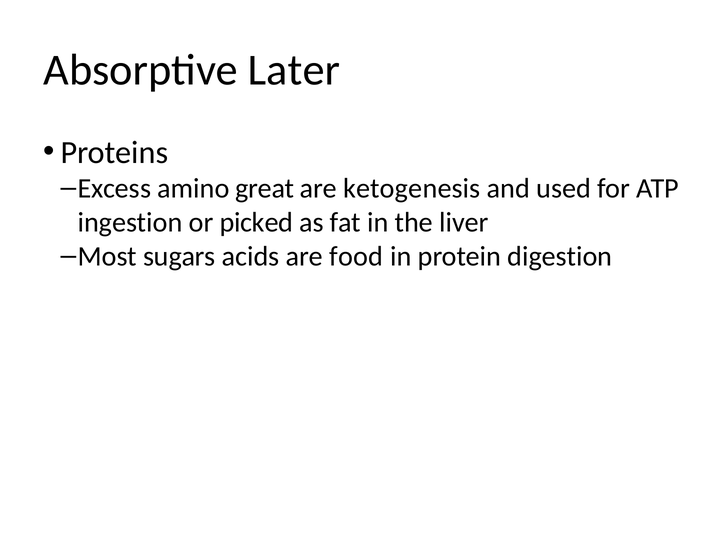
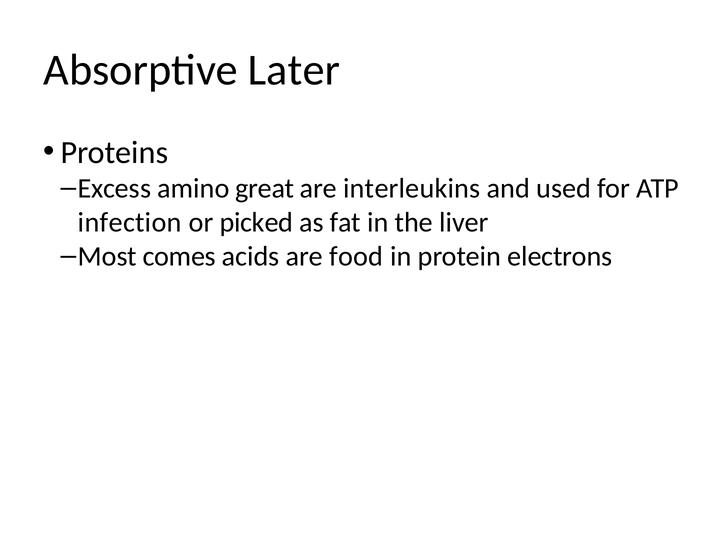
ketogenesis: ketogenesis -> interleukins
ingestion: ingestion -> infection
sugars: sugars -> comes
digestion: digestion -> electrons
